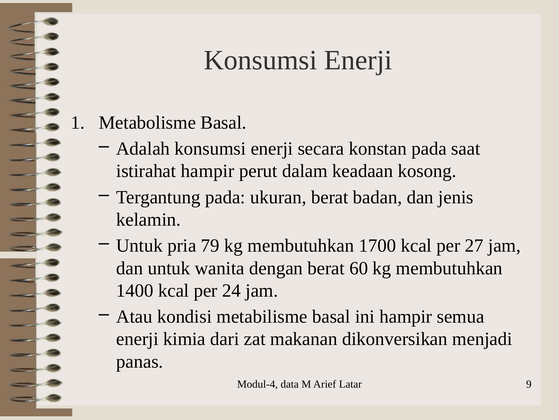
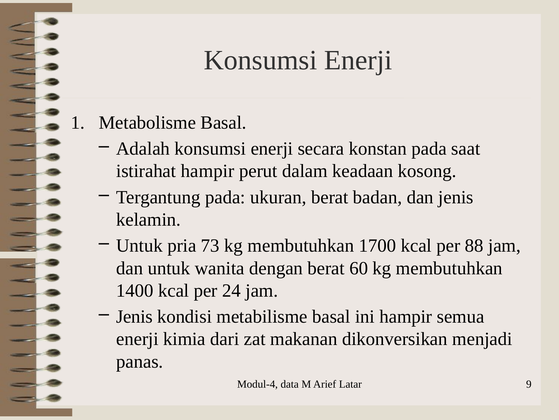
79: 79 -> 73
27: 27 -> 88
Atau at (134, 316): Atau -> Jenis
